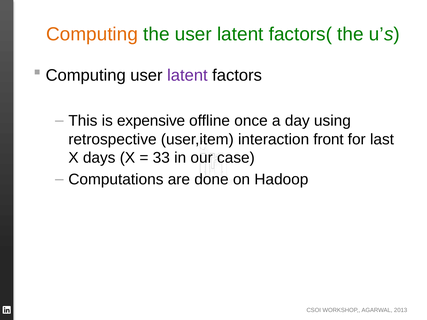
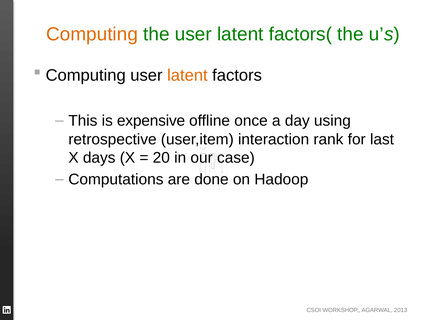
latent at (187, 75) colour: purple -> orange
front: front -> rank
33: 33 -> 20
